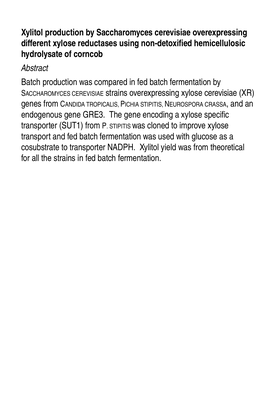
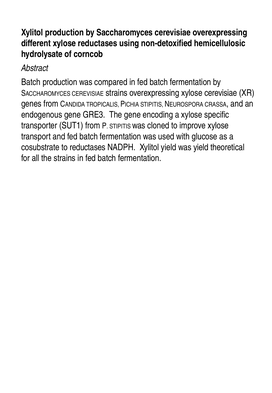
to transporter: transporter -> reductases
was from: from -> yield
